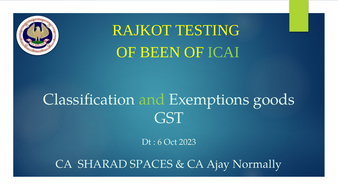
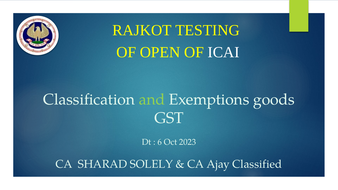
BEEN: BEEN -> OPEN
ICAI colour: light green -> white
SPACES: SPACES -> SOLELY
Normally: Normally -> Classified
